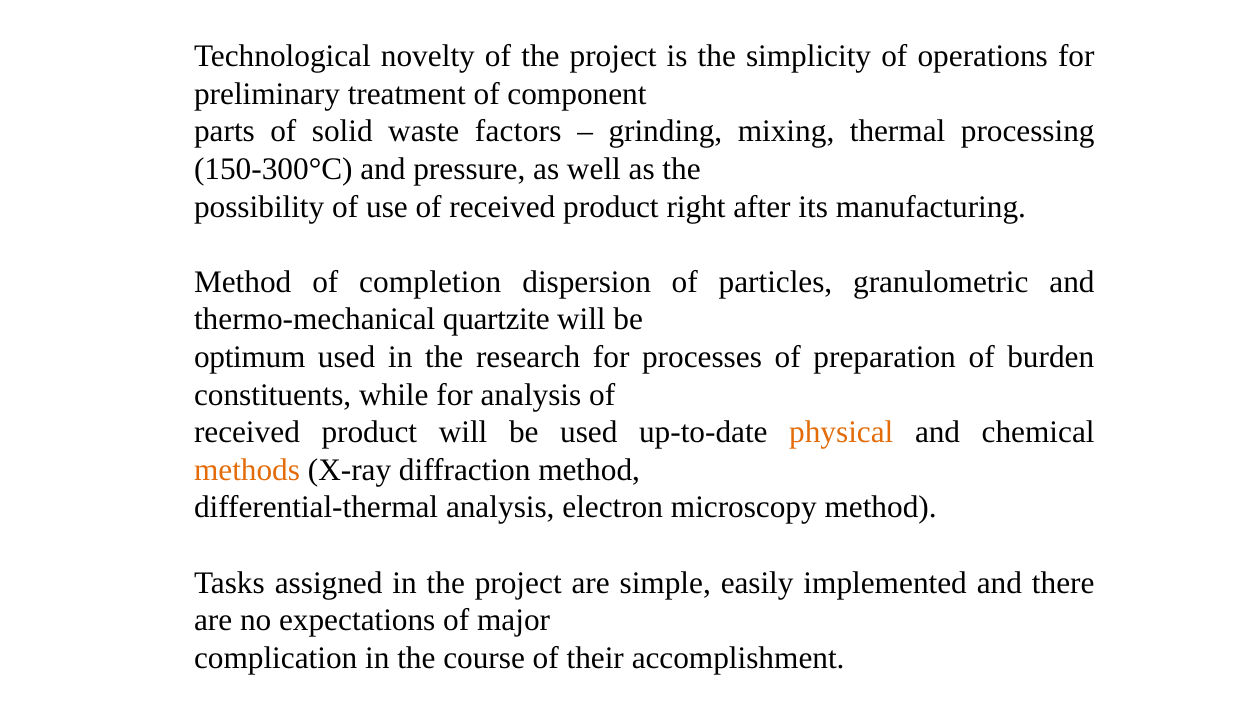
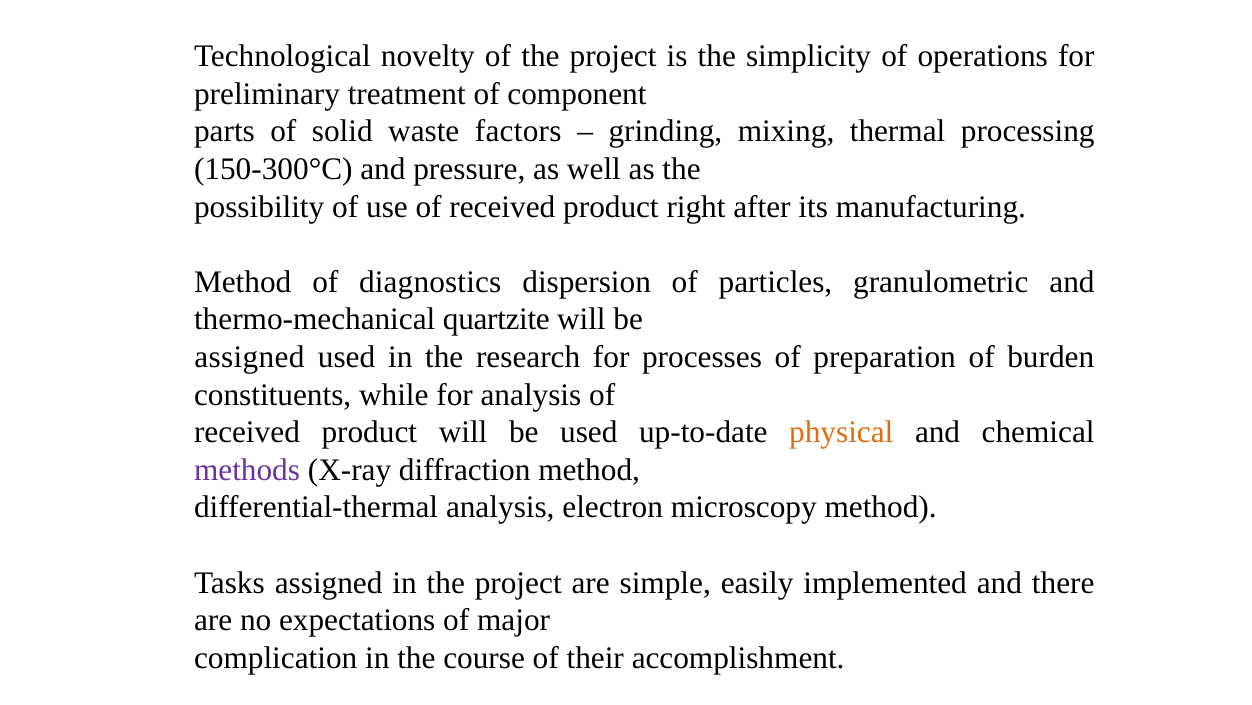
completion: completion -> diagnostics
optimum at (250, 357): optimum -> assigned
methods colour: orange -> purple
